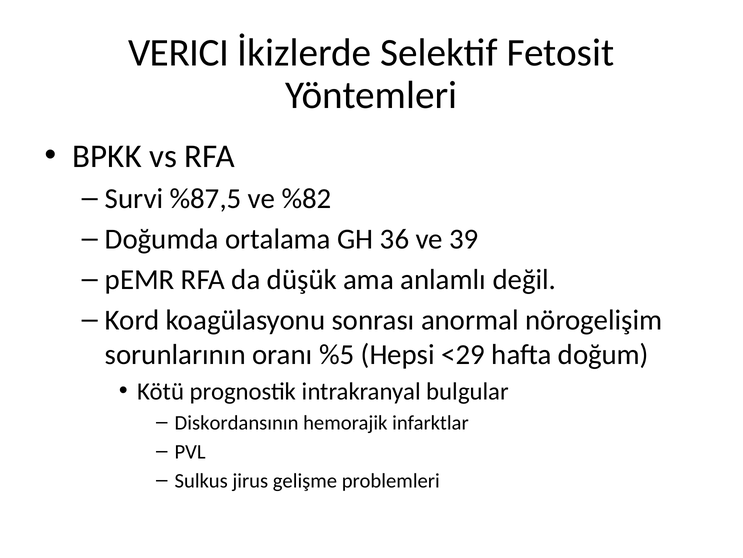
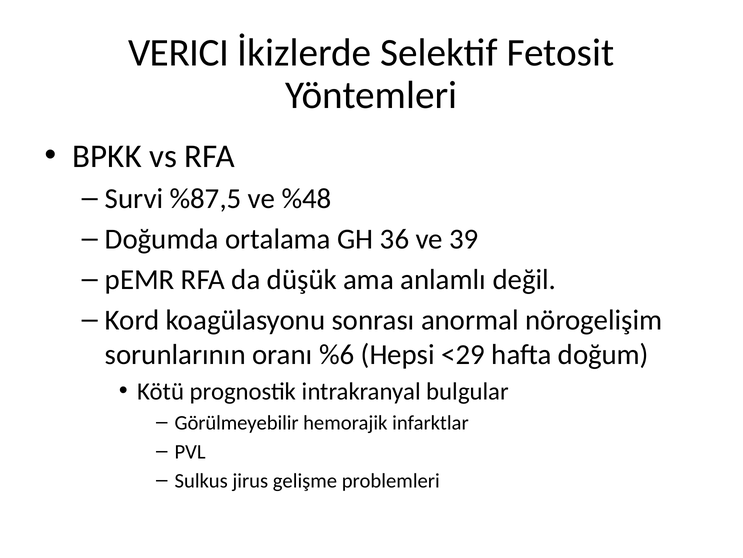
%82: %82 -> %48
%5: %5 -> %6
Diskordansının: Diskordansının -> Görülmeyebilir
